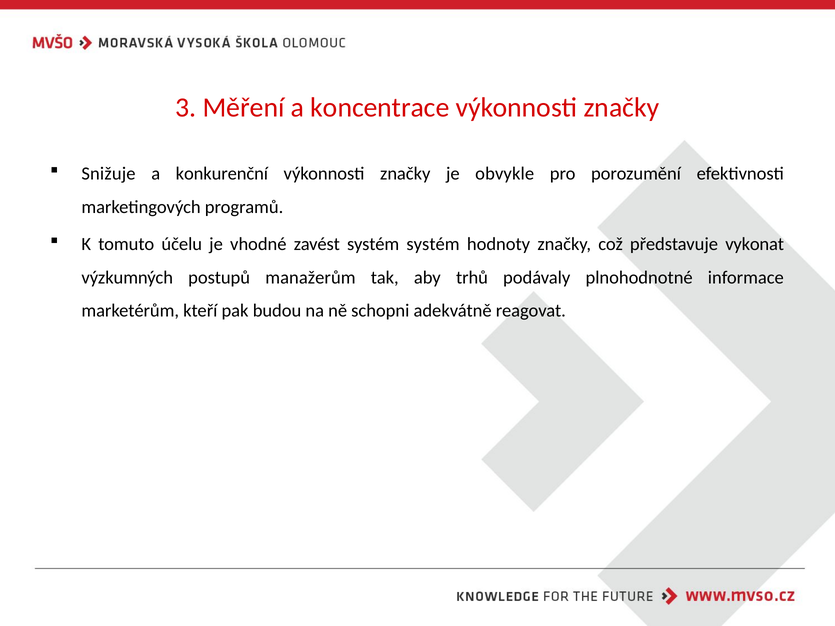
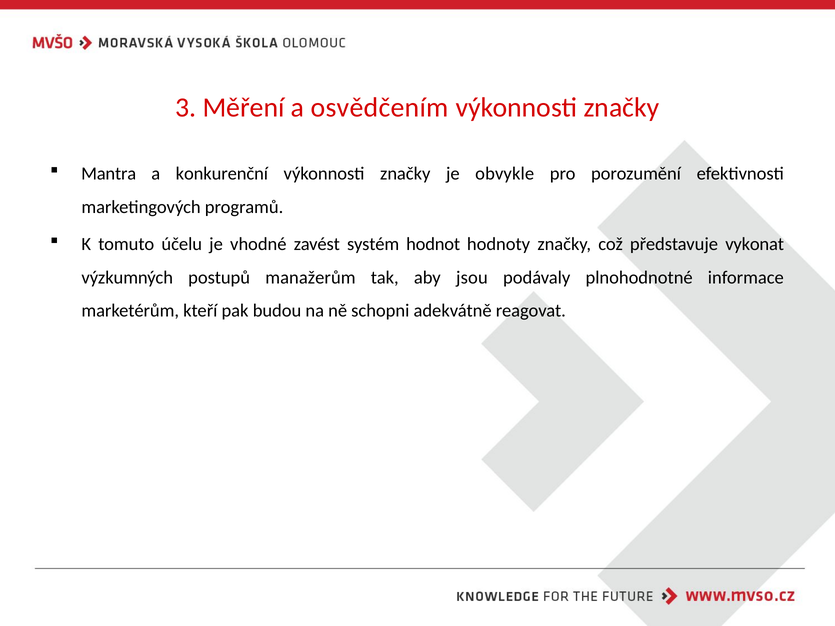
koncentrace: koncentrace -> osvědčením
Snižuje: Snižuje -> Mantra
systém systém: systém -> hodnot
trhů: trhů -> jsou
